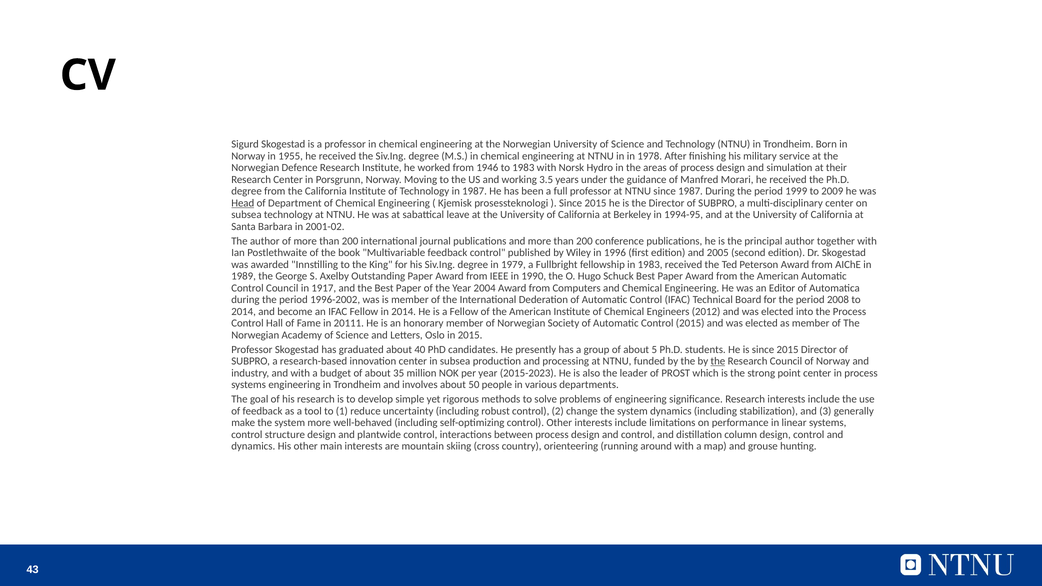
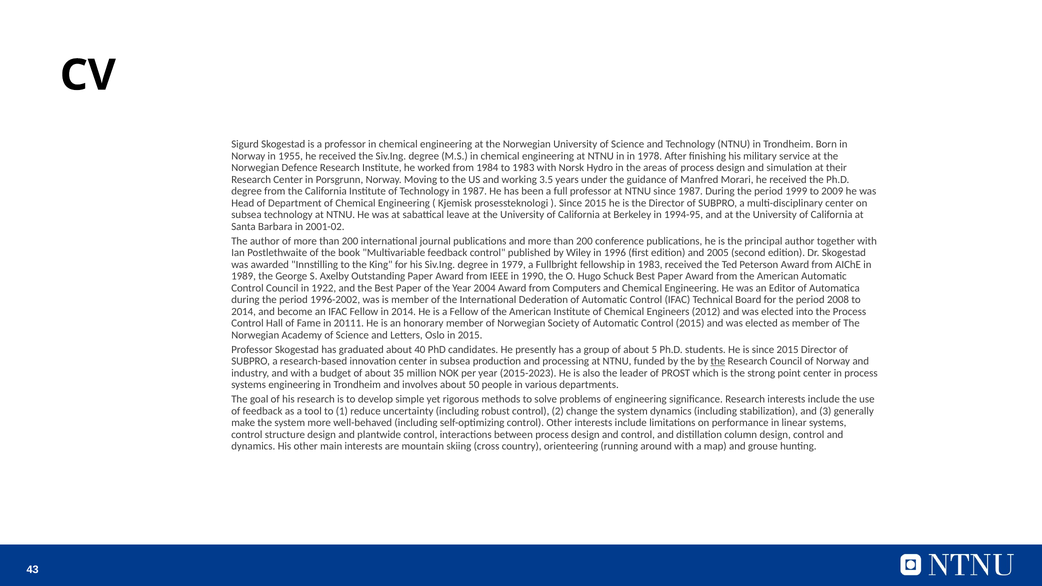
1946: 1946 -> 1984
Head underline: present -> none
1917: 1917 -> 1922
